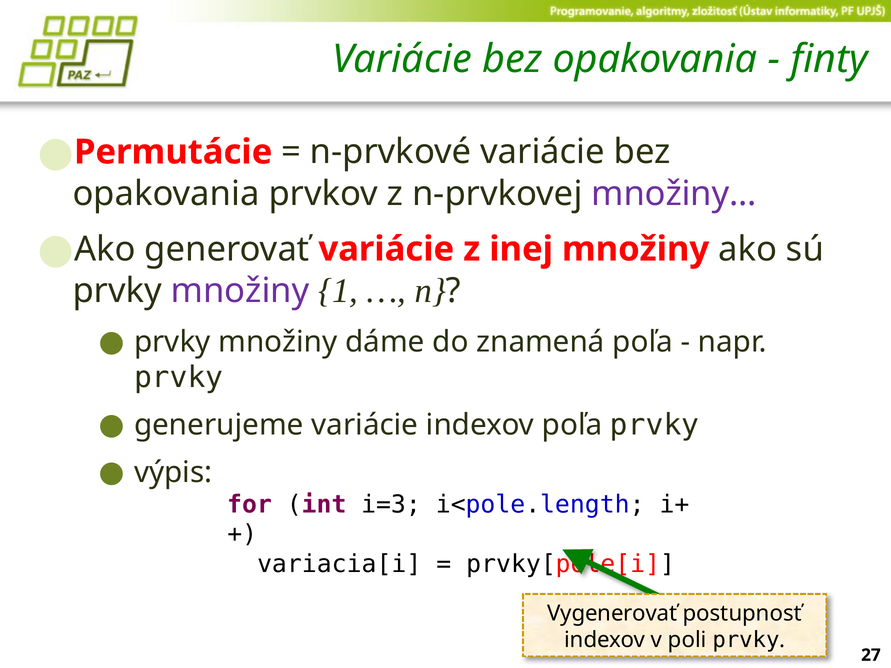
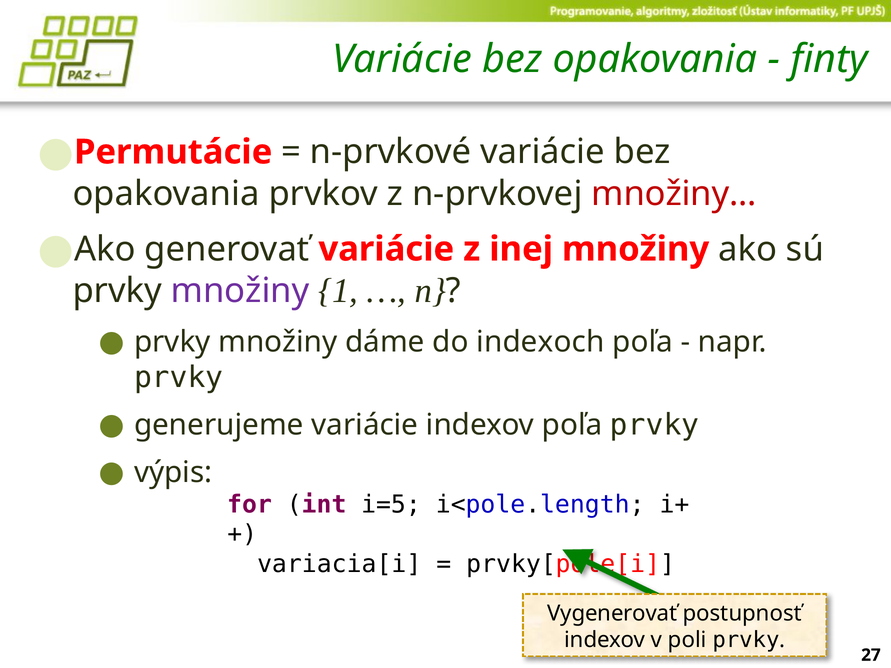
množiny at (674, 194) colour: purple -> red
znamená: znamená -> indexoch
i=3: i=3 -> i=5
